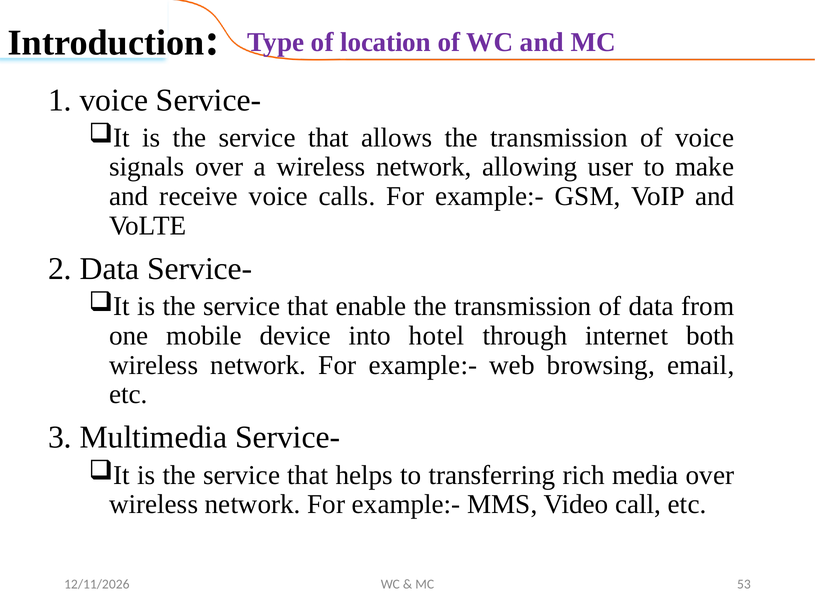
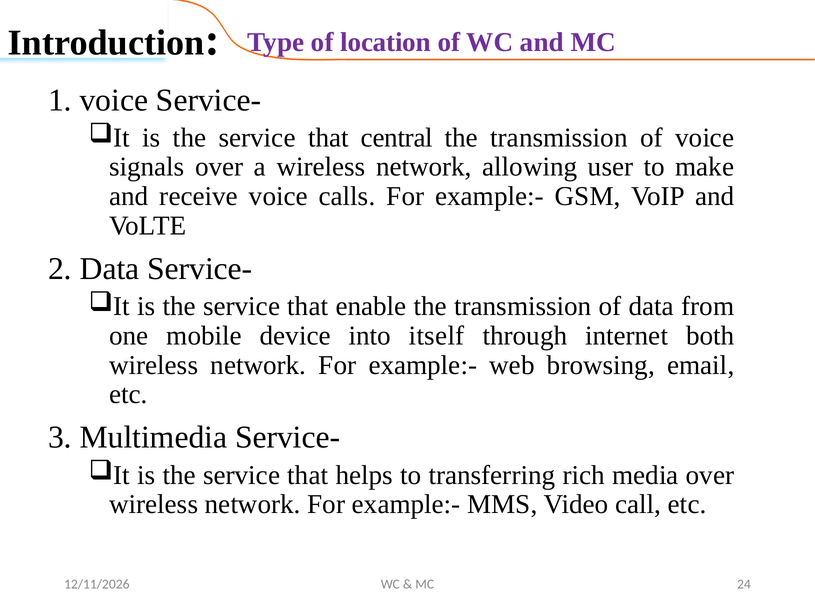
allows: allows -> central
hotel: hotel -> itself
53: 53 -> 24
